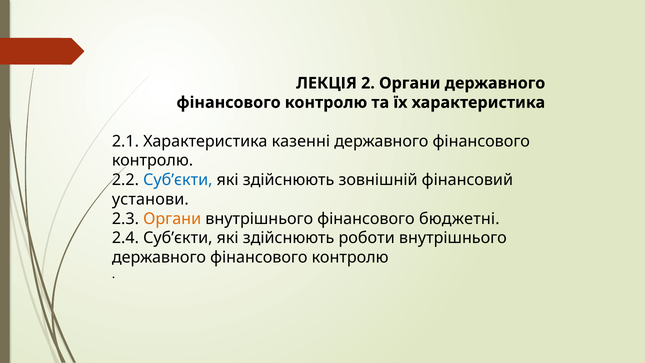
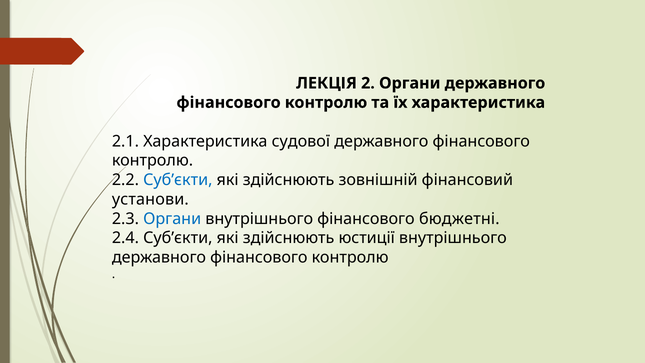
казенні: казенні -> судової
Органи at (172, 219) colour: orange -> blue
роботи: роботи -> юстиції
